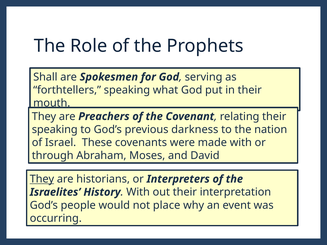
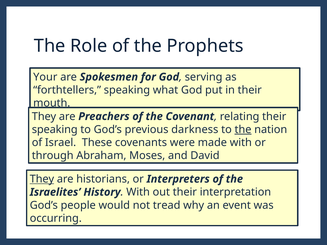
Shall: Shall -> Your
the at (243, 130) underline: none -> present
place: place -> tread
